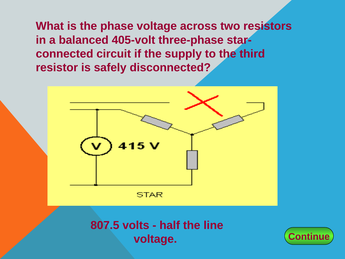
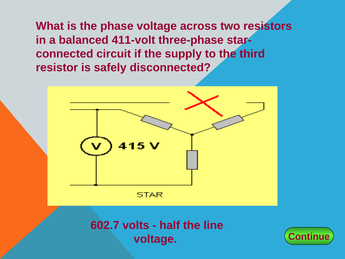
405-volt: 405-volt -> 411-volt
807.5: 807.5 -> 602.7
